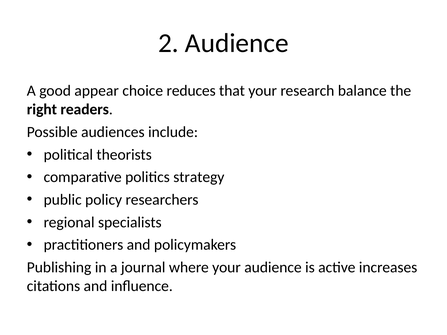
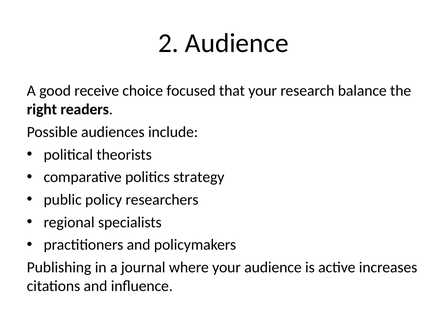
appear: appear -> receive
reduces: reduces -> focused
